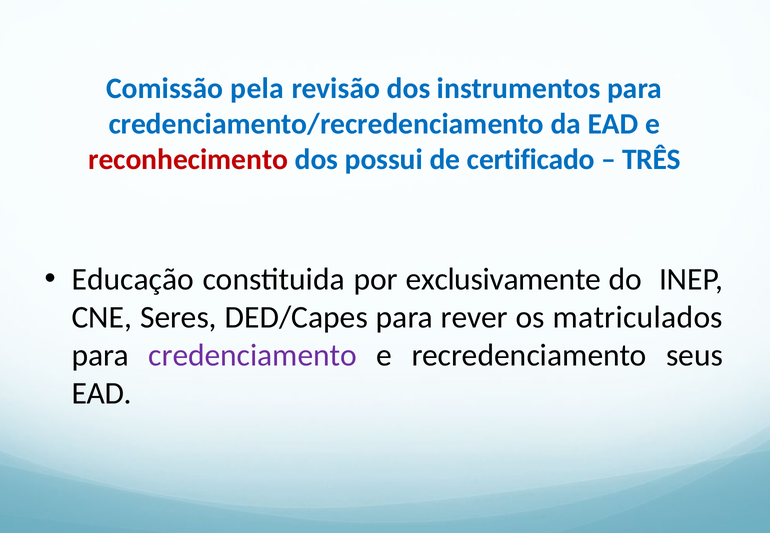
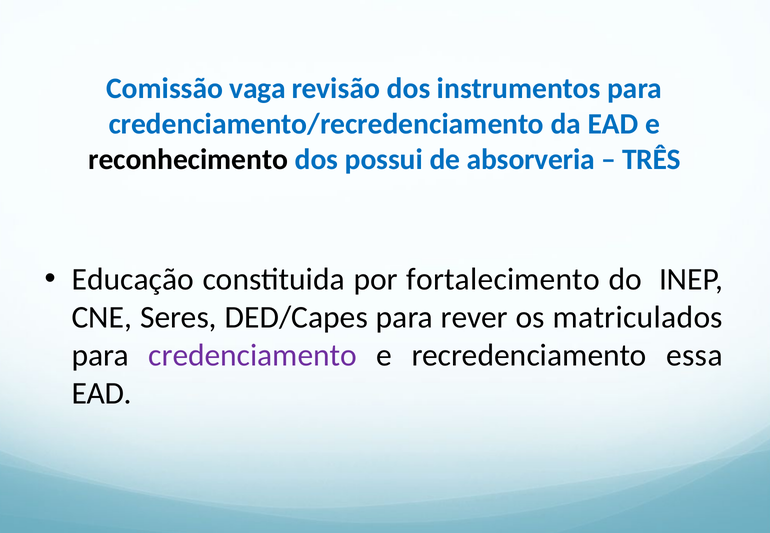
pela: pela -> vaga
reconhecimento colour: red -> black
certificado: certificado -> absorveria
exclusivamente: exclusivamente -> fortalecimento
seus: seus -> essa
